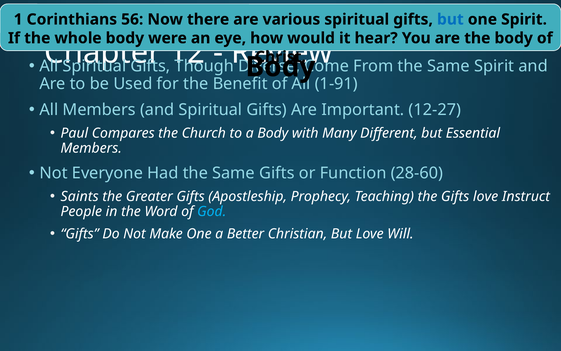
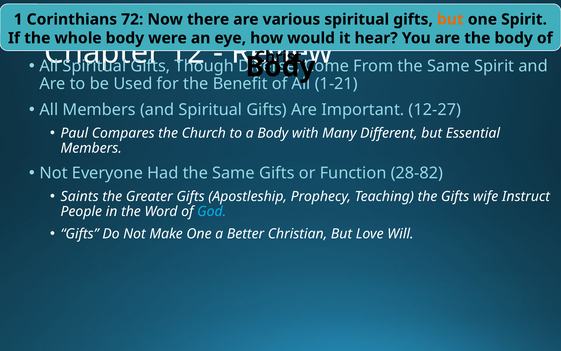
56: 56 -> 72
but at (450, 19) colour: blue -> orange
1-91: 1-91 -> 1-21
28-60: 28-60 -> 28-82
Gifts love: love -> wife
